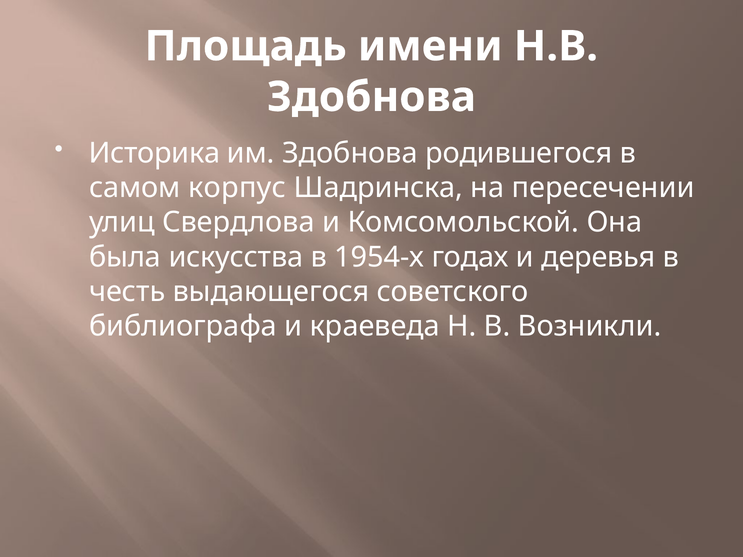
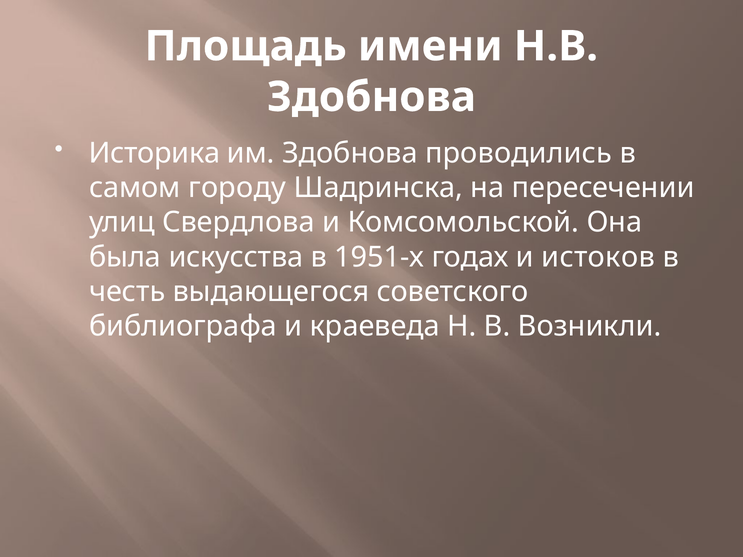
родившегося: родившегося -> проводились
корпус: корпус -> городу
1954-х: 1954-х -> 1951-х
деревья: деревья -> истоков
